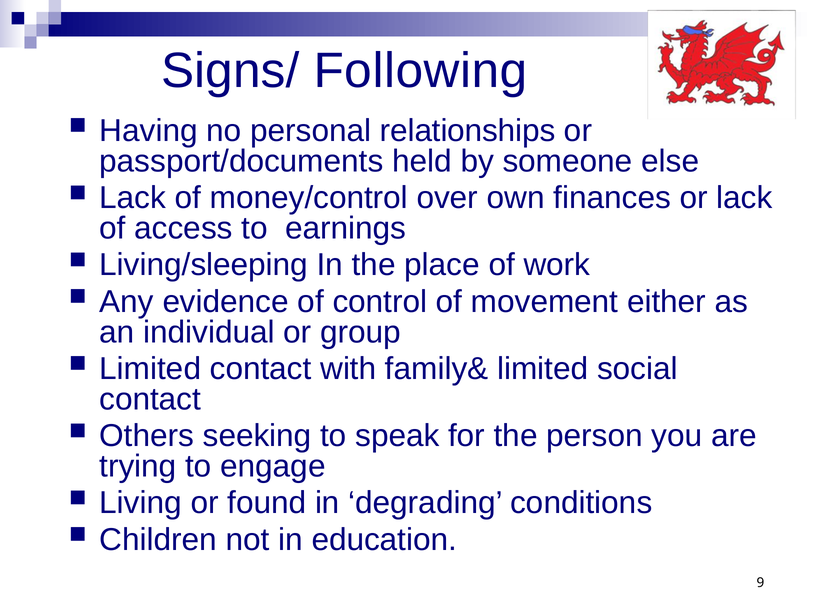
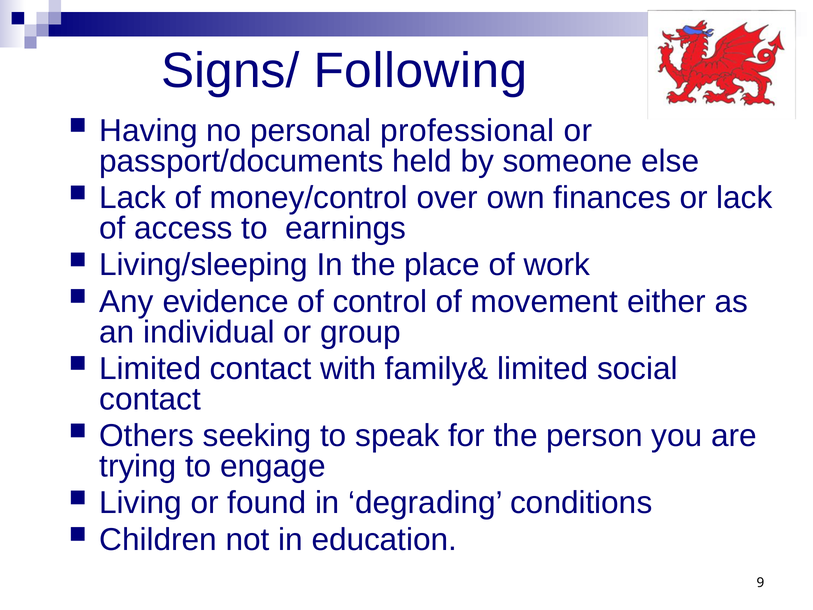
relationships: relationships -> professional
